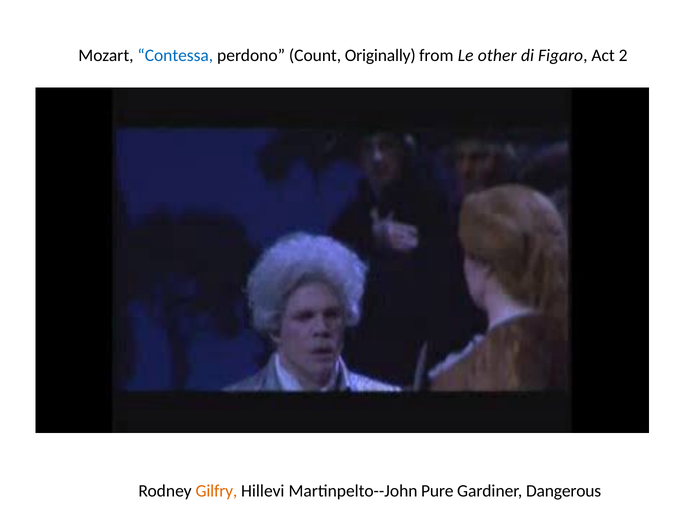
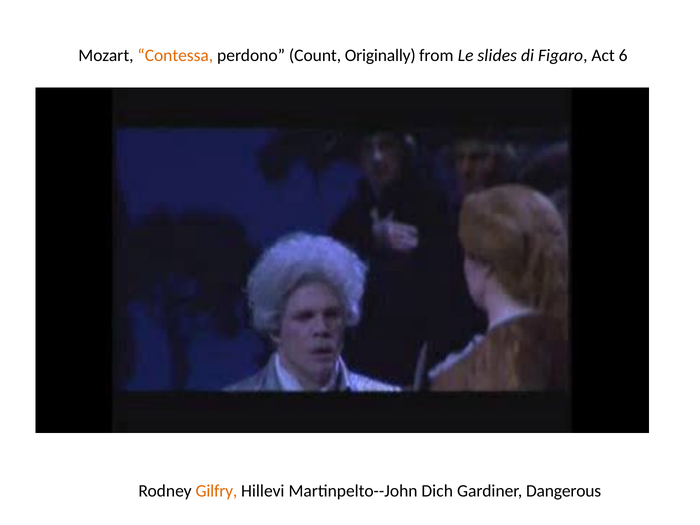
Contessa colour: blue -> orange
other: other -> slides
2: 2 -> 6
Pure: Pure -> Dich
